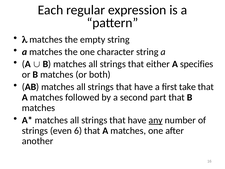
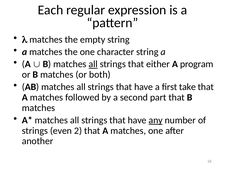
all at (93, 64) underline: none -> present
specifies: specifies -> program
6: 6 -> 2
